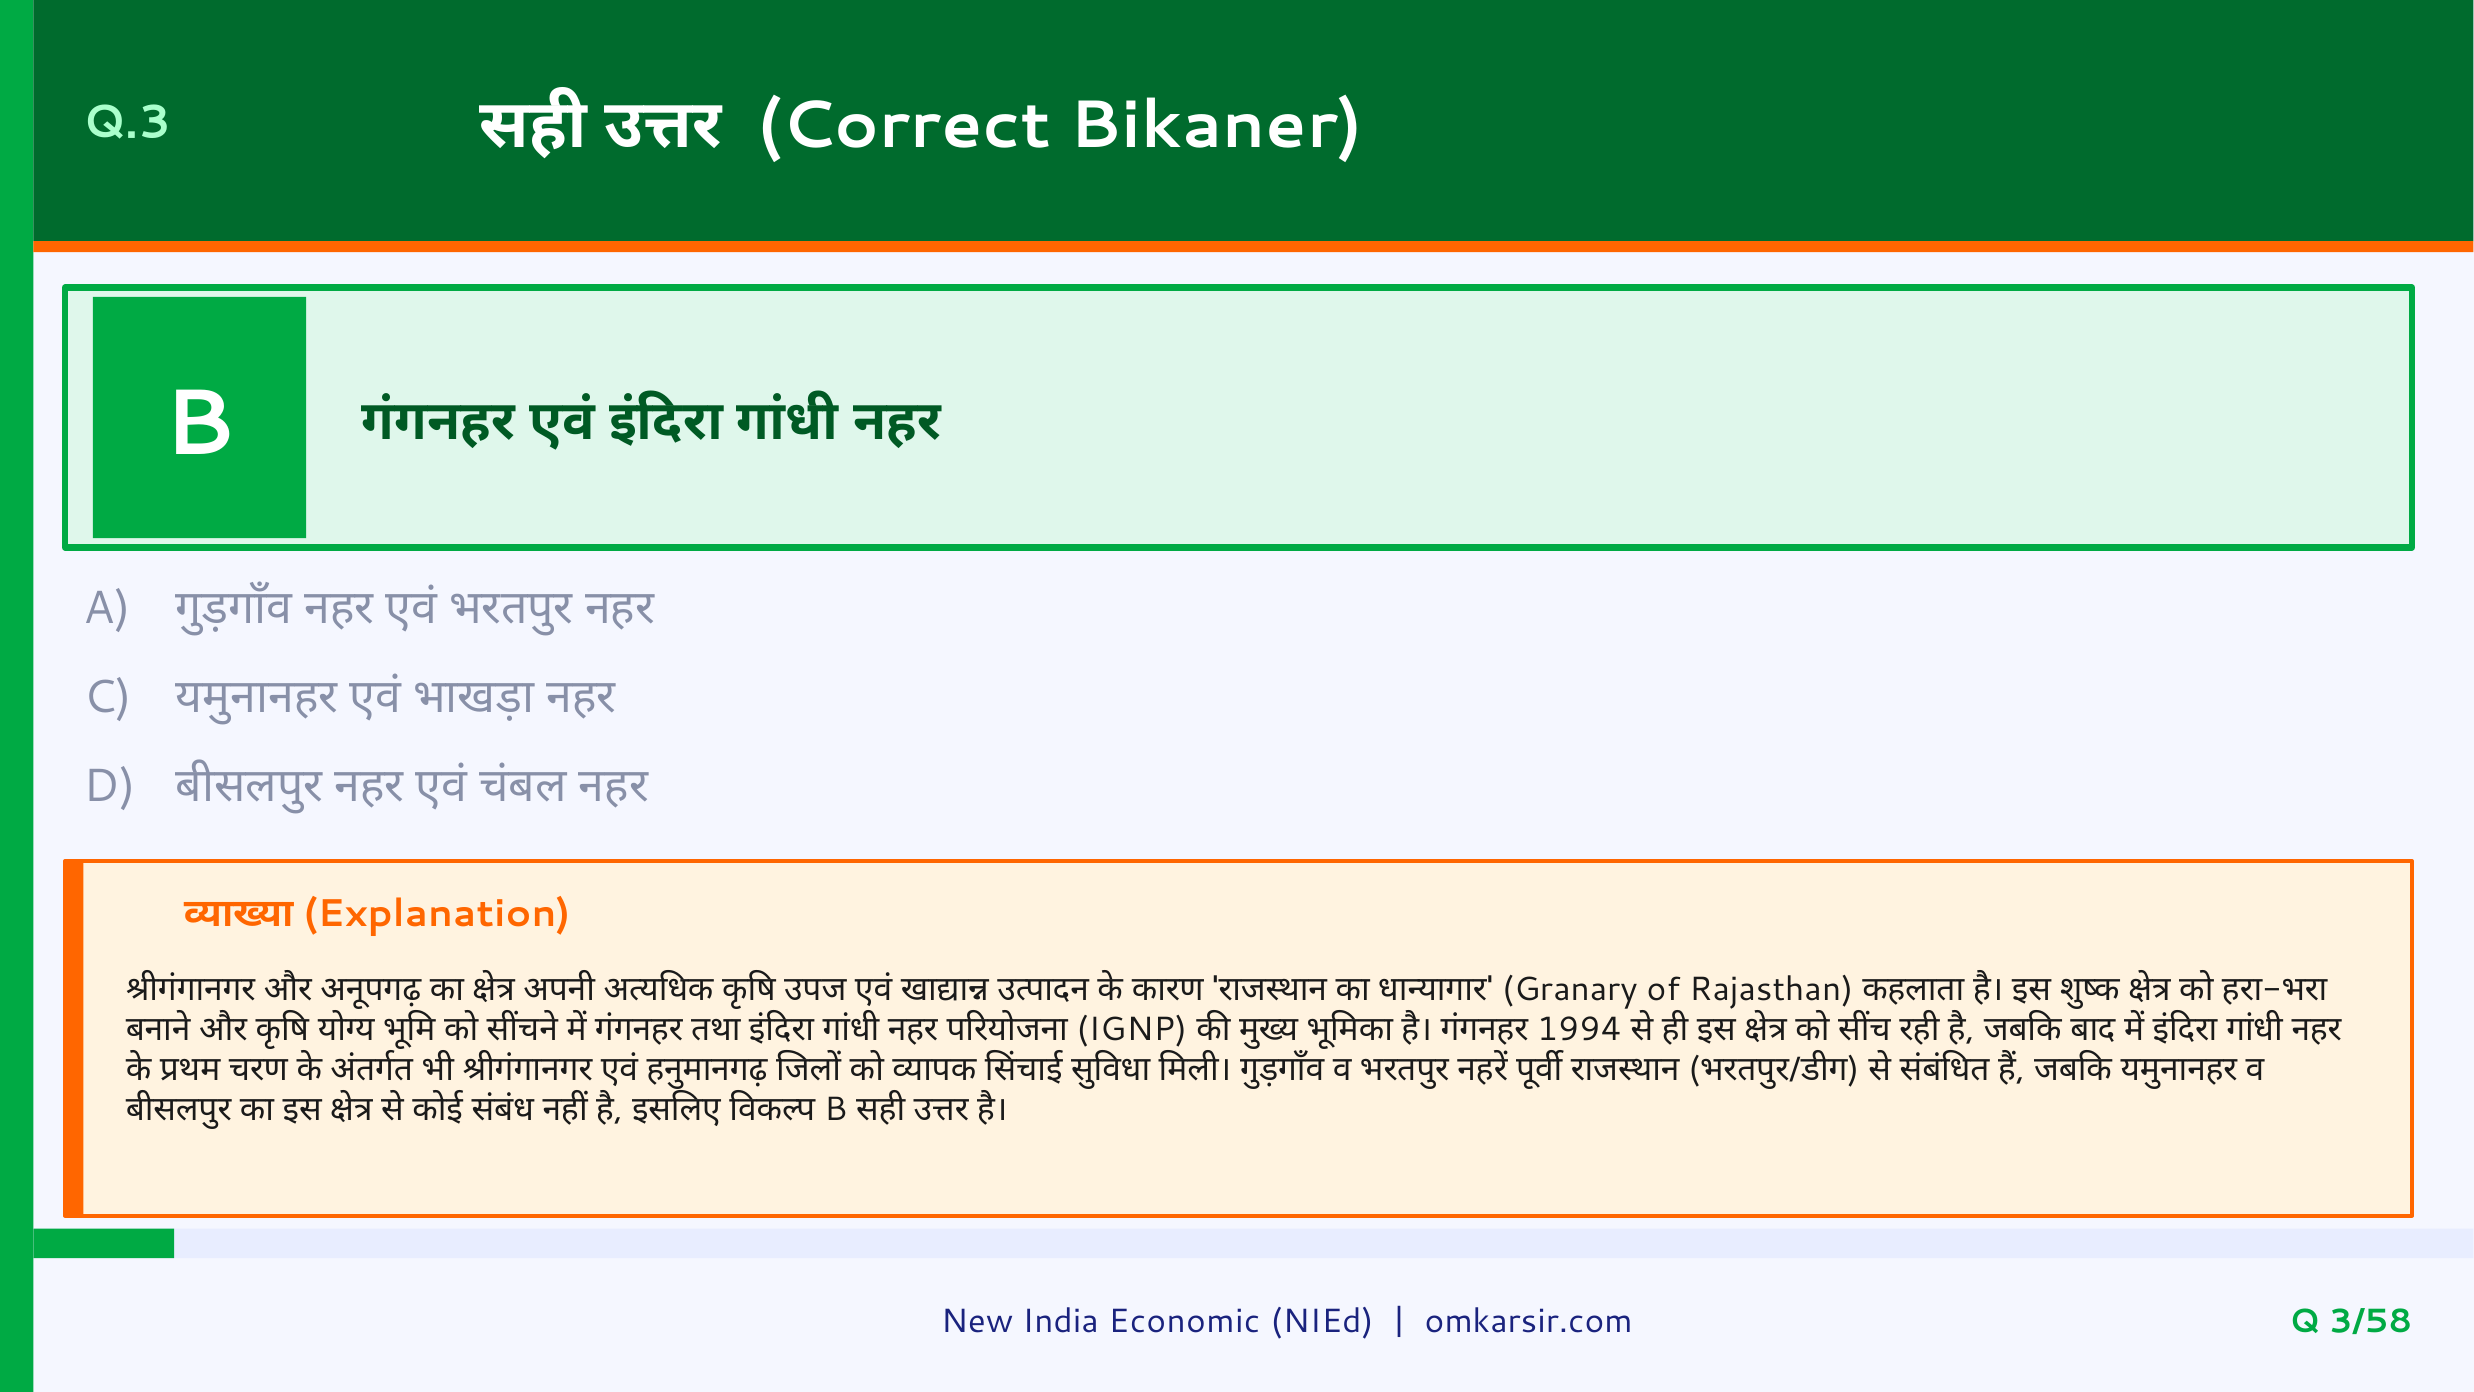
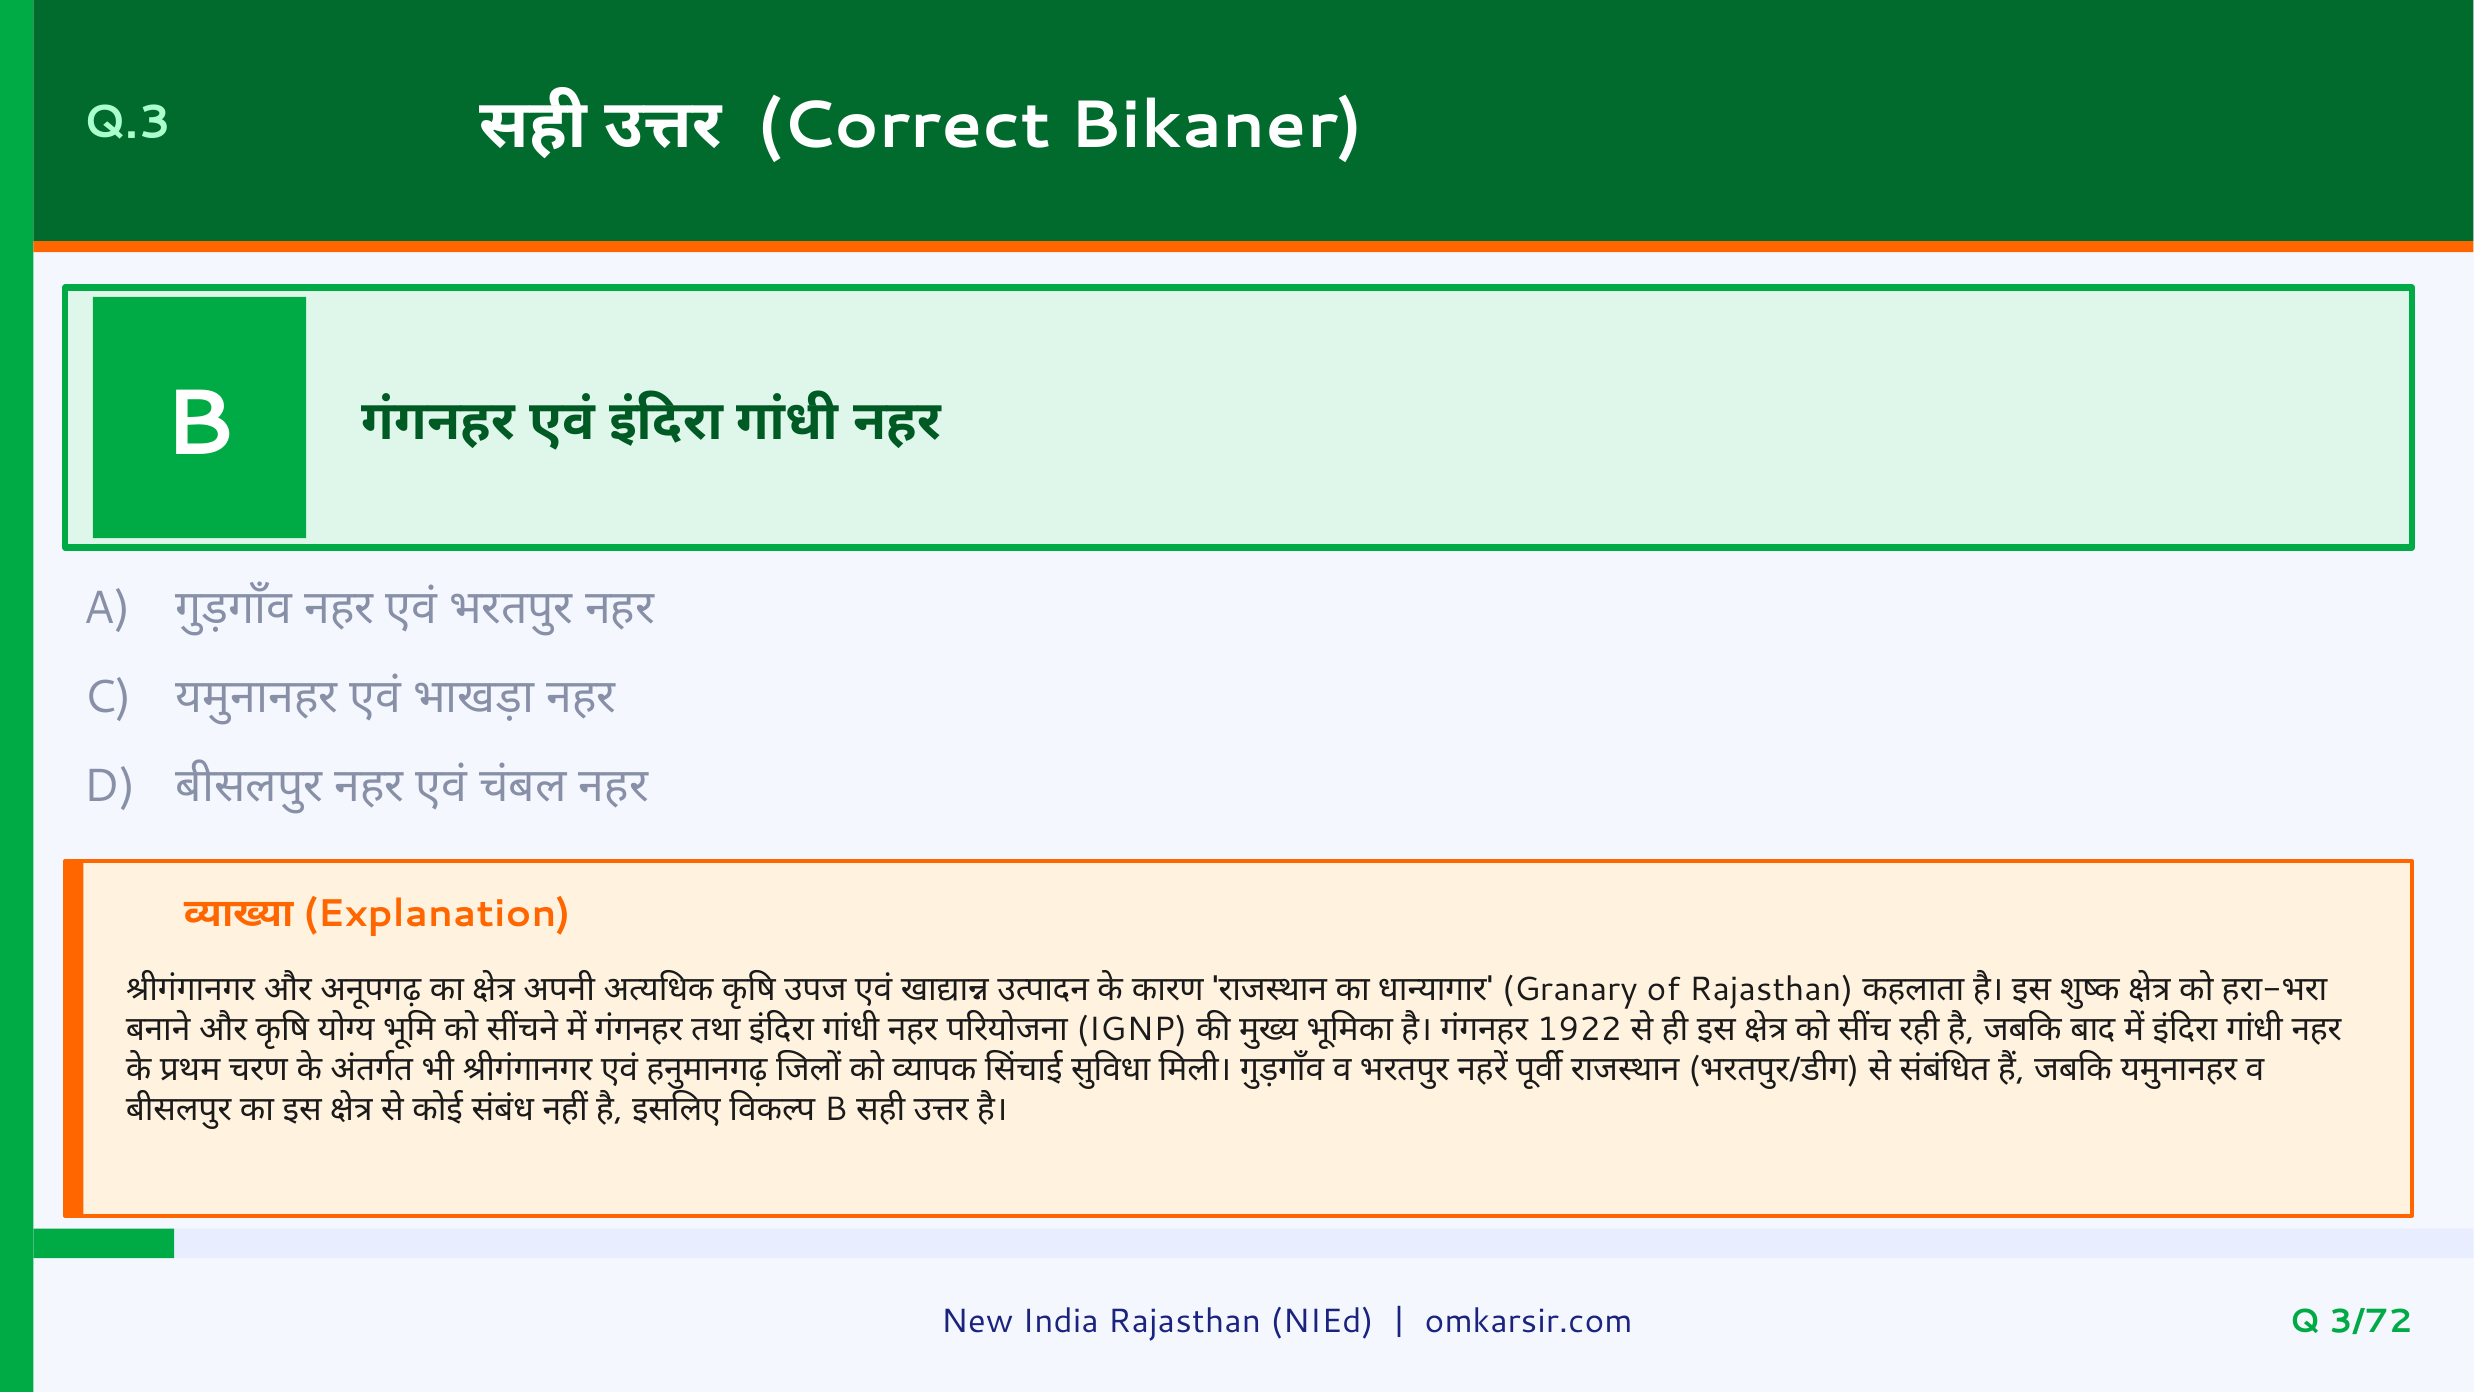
1994: 1994 -> 1922
India Economic: Economic -> Rajasthan
3/58: 3/58 -> 3/72
